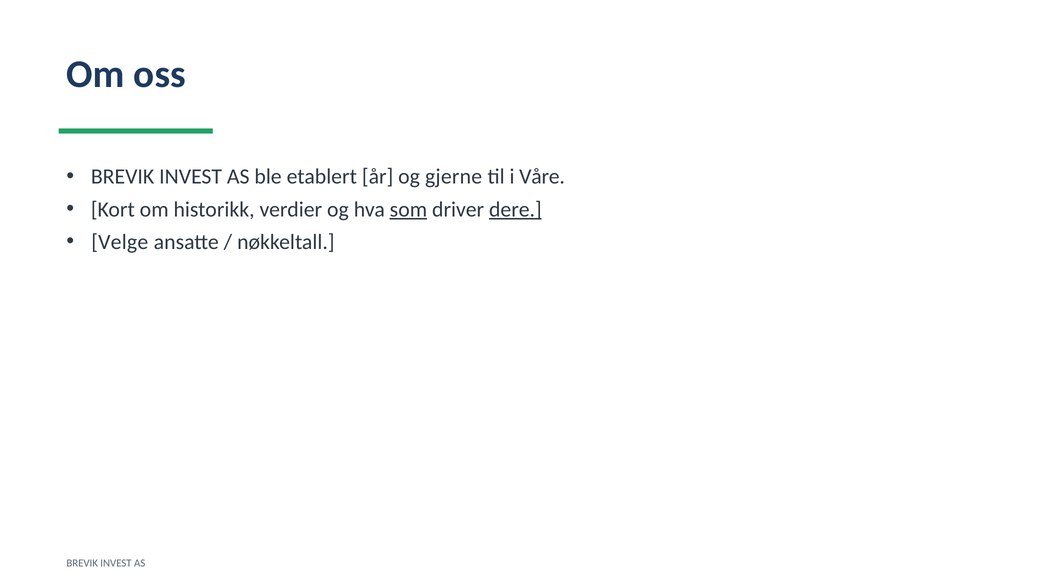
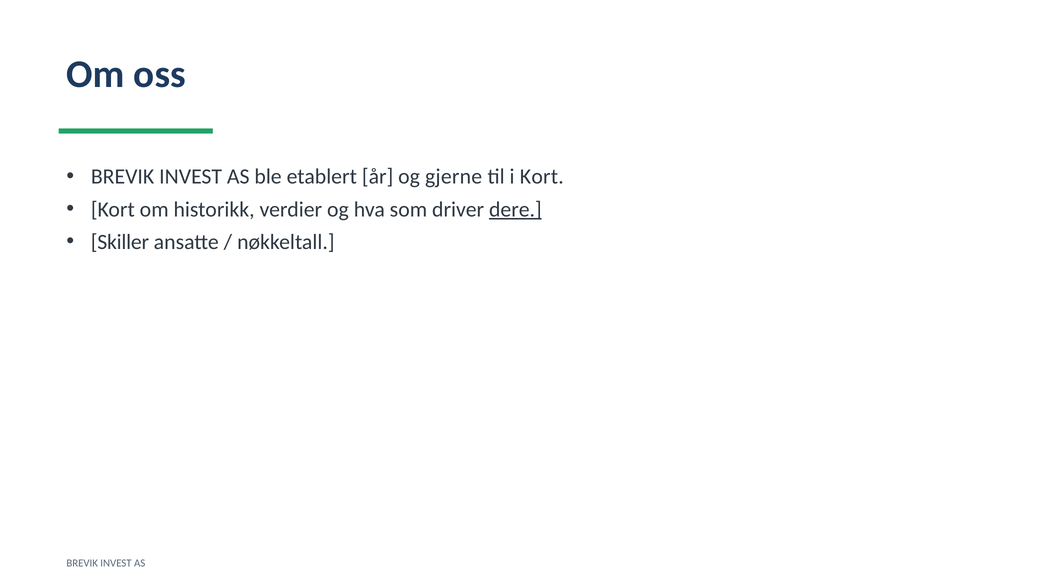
i Våre: Våre -> Kort
som underline: present -> none
Velge: Velge -> Skiller
